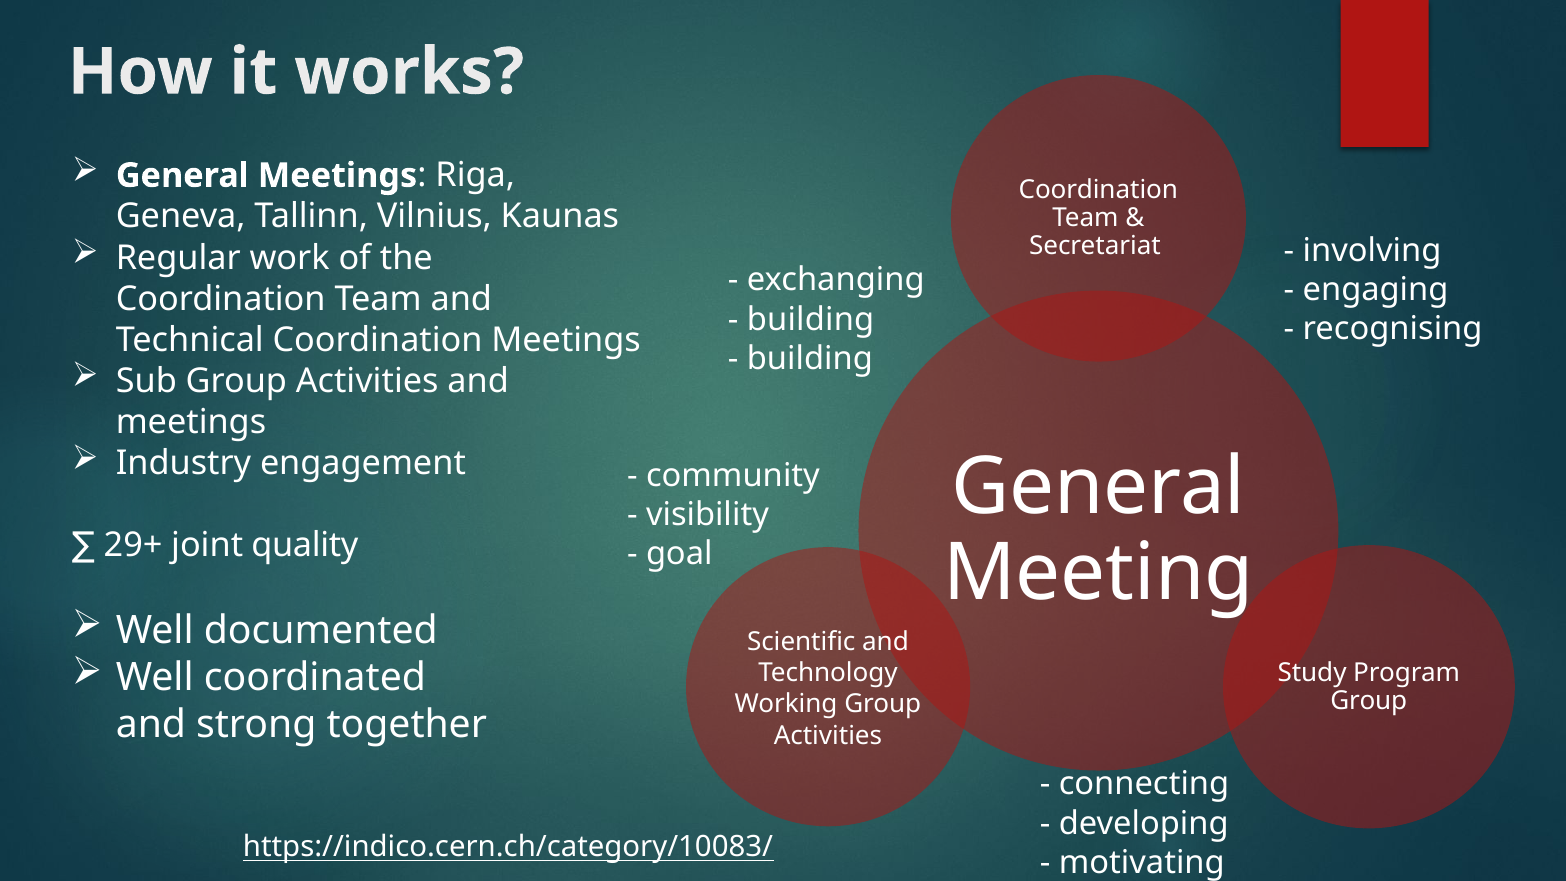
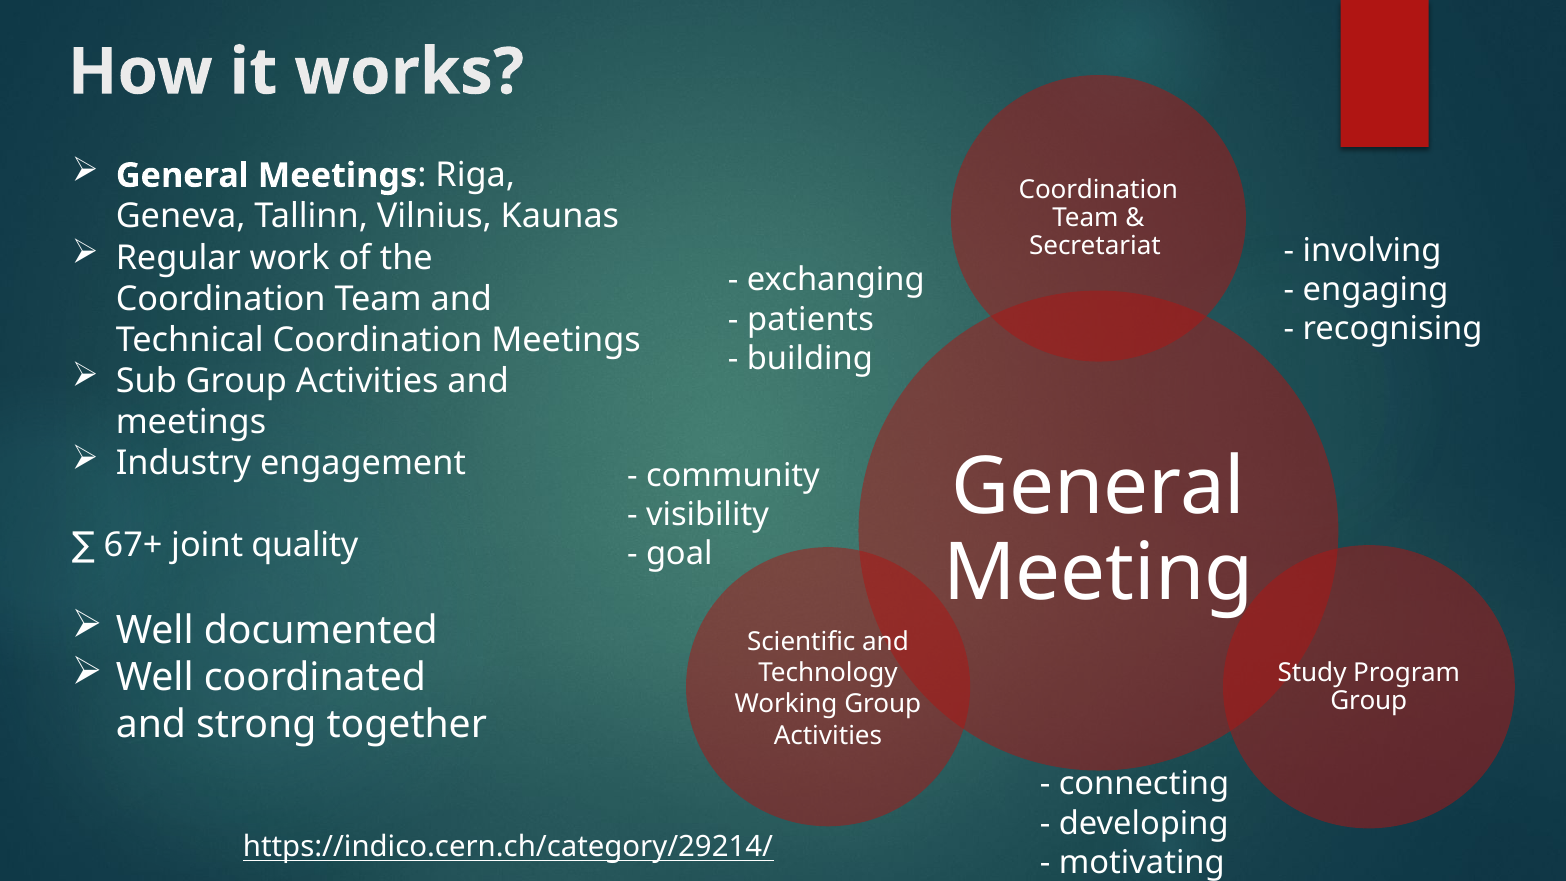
building at (811, 319): building -> patients
29+: 29+ -> 67+
https://indico.cern.ch/category/10083/: https://indico.cern.ch/category/10083/ -> https://indico.cern.ch/category/29214/
